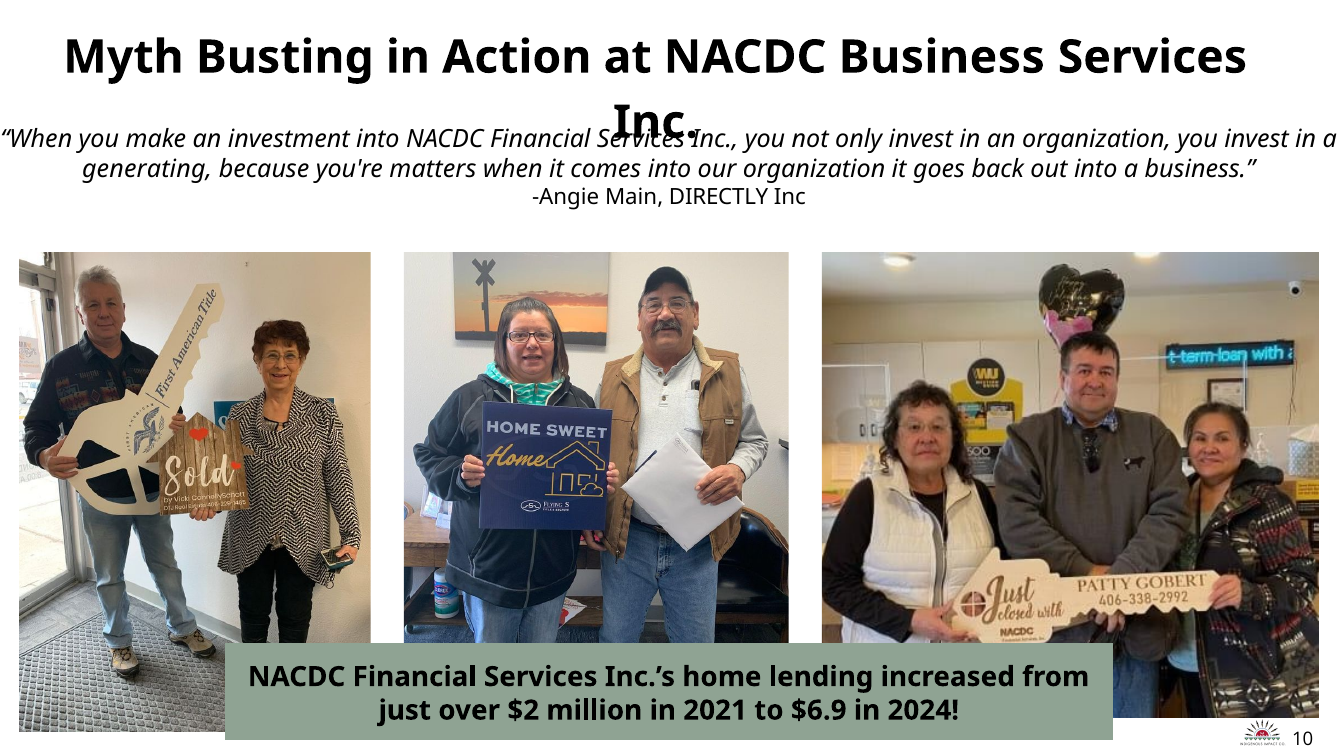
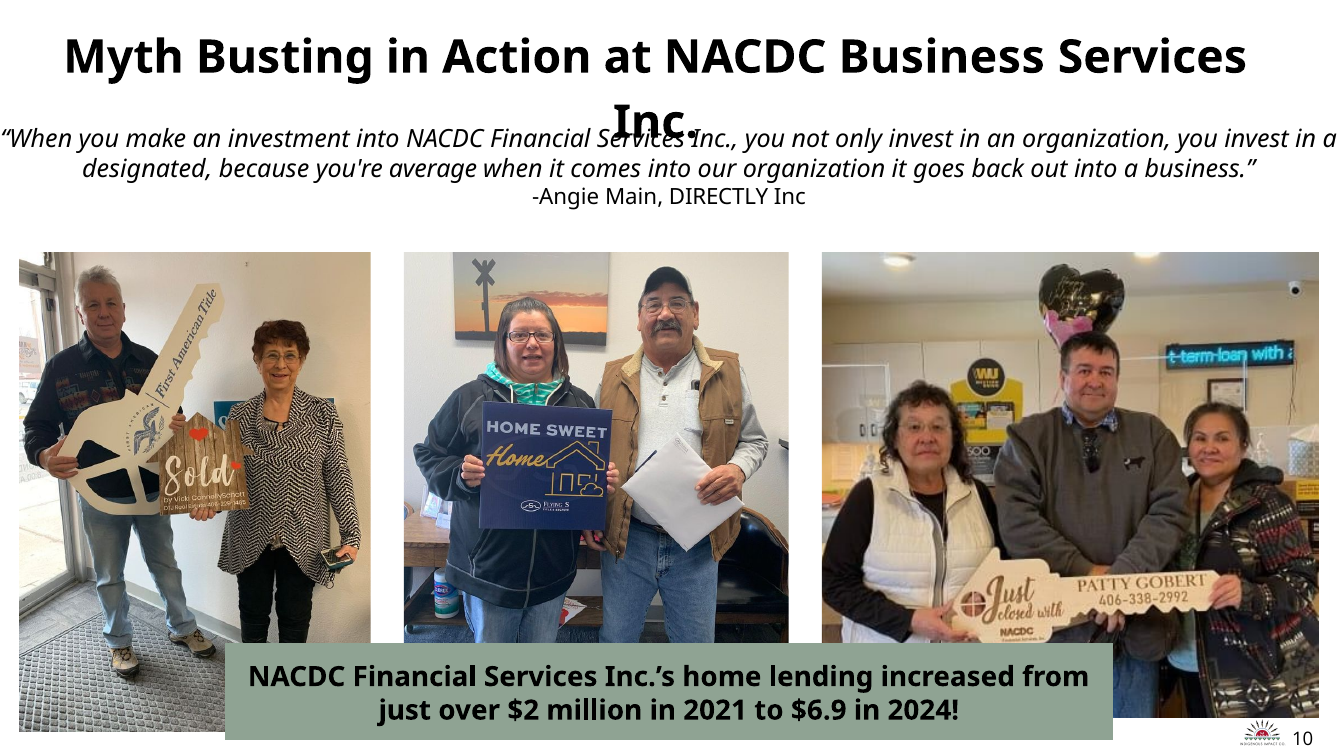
generating: generating -> designated
matters: matters -> average
